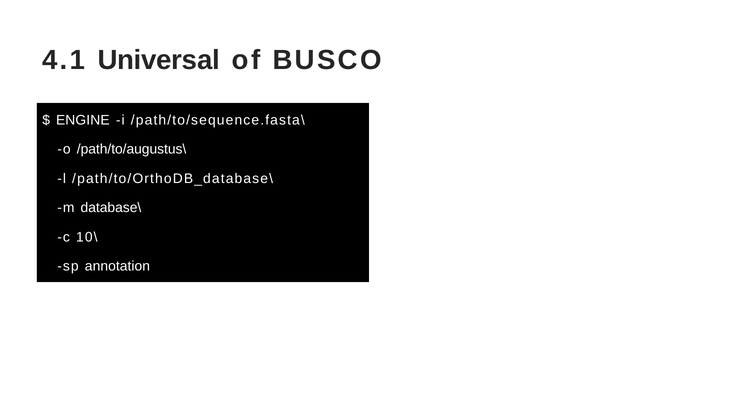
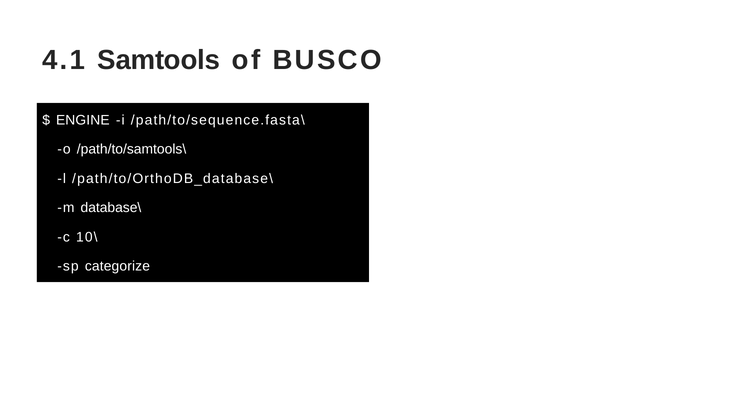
Universal: Universal -> Samtools
/path/to/augustus\: /path/to/augustus\ -> /path/to/samtools\
annotation: annotation -> categorize
